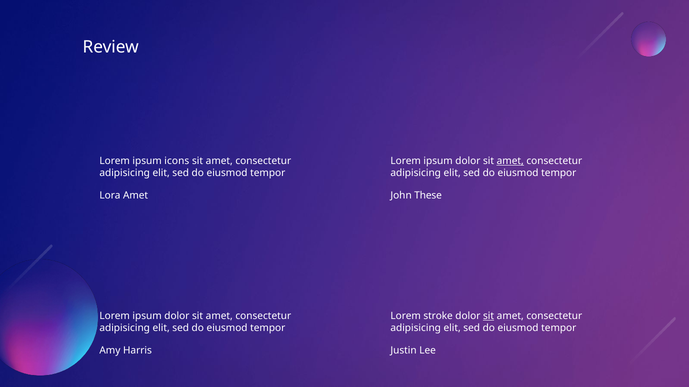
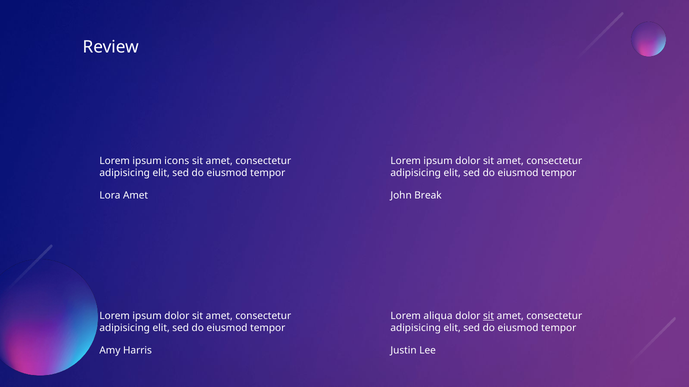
amet at (510, 161) underline: present -> none
These: These -> Break
stroke: stroke -> aliqua
